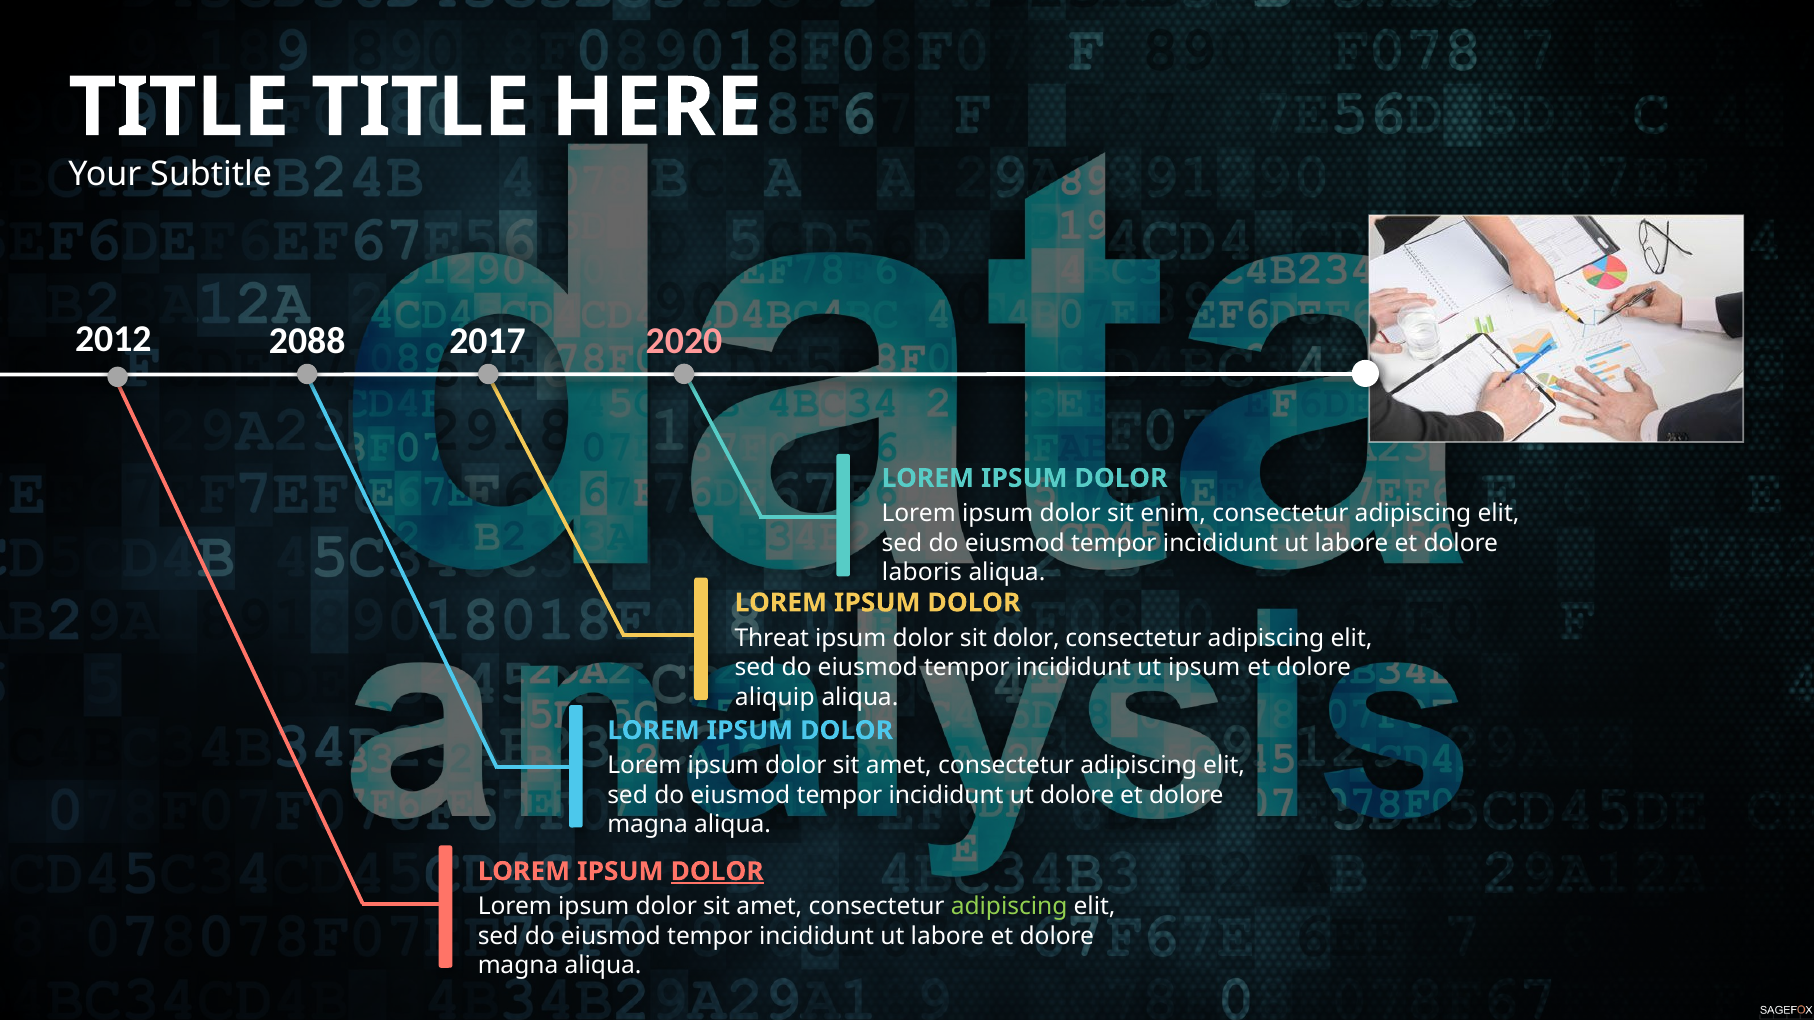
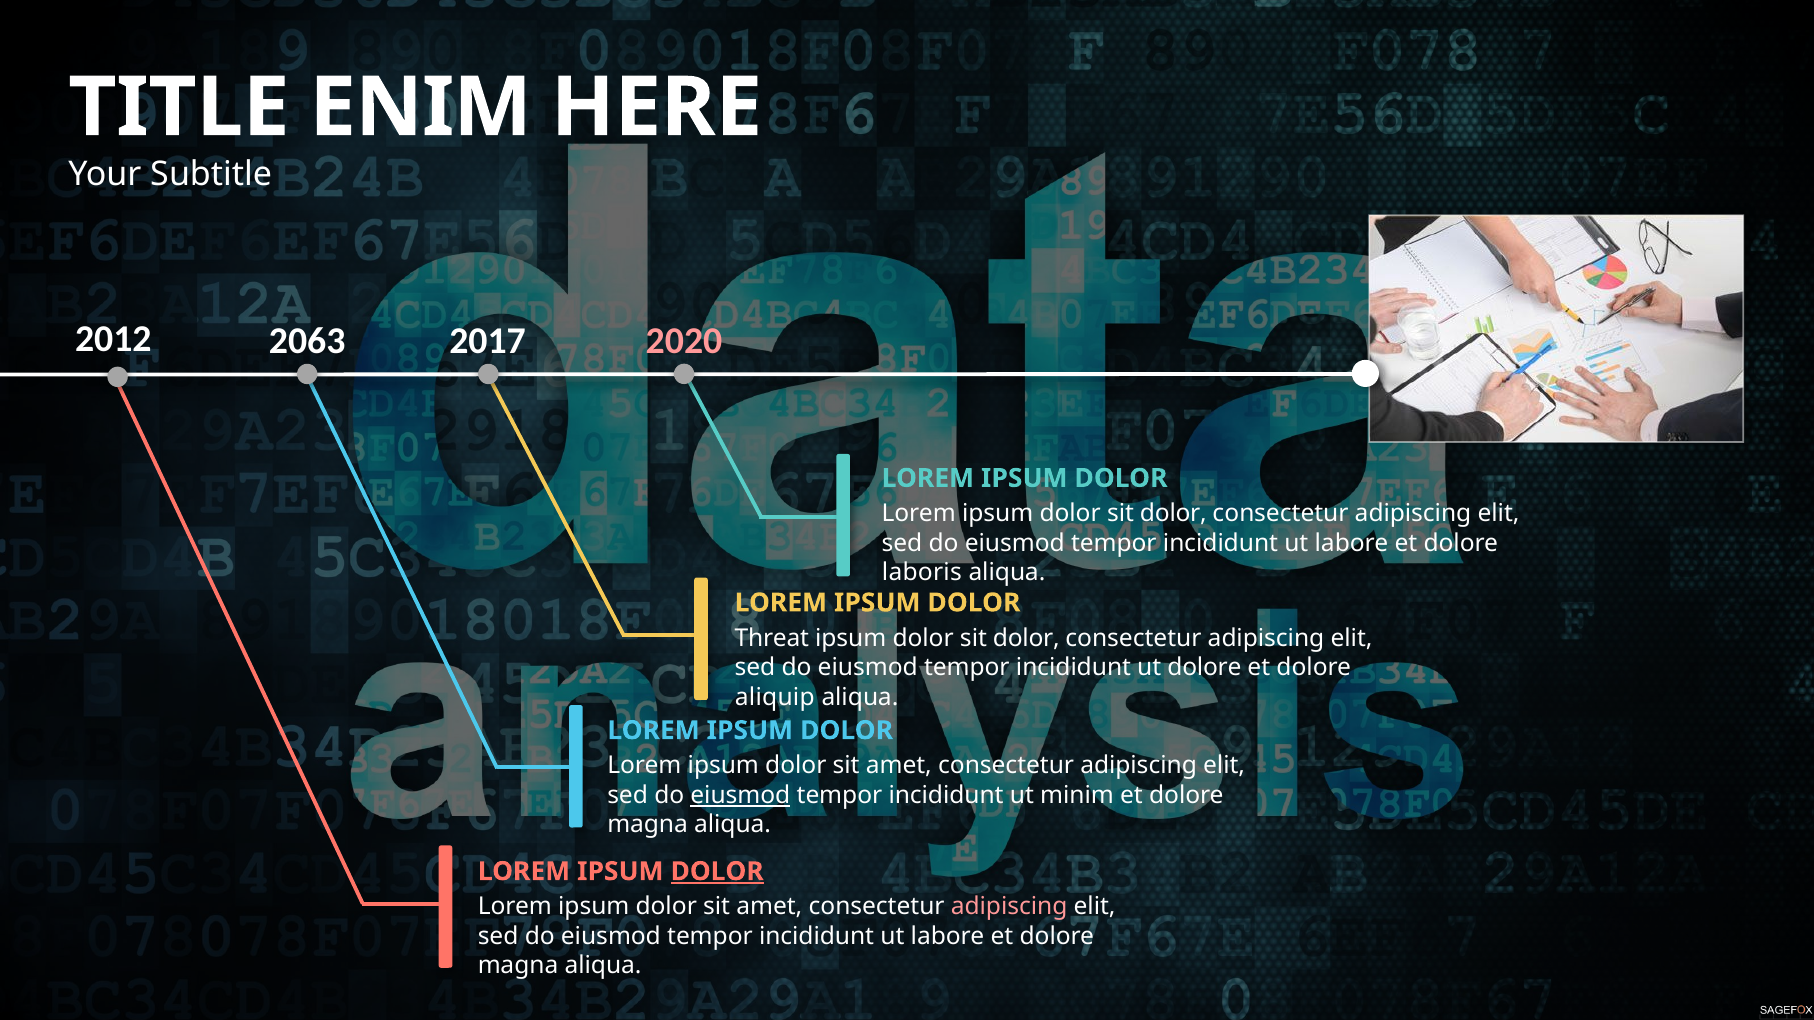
TITLE at (421, 108): TITLE -> ENIM
2088: 2088 -> 2063
enim at (1173, 514): enim -> dolor
ut ipsum: ipsum -> dolore
eiusmod at (740, 796) underline: none -> present
ut dolore: dolore -> minim
adipiscing at (1009, 907) colour: light green -> pink
